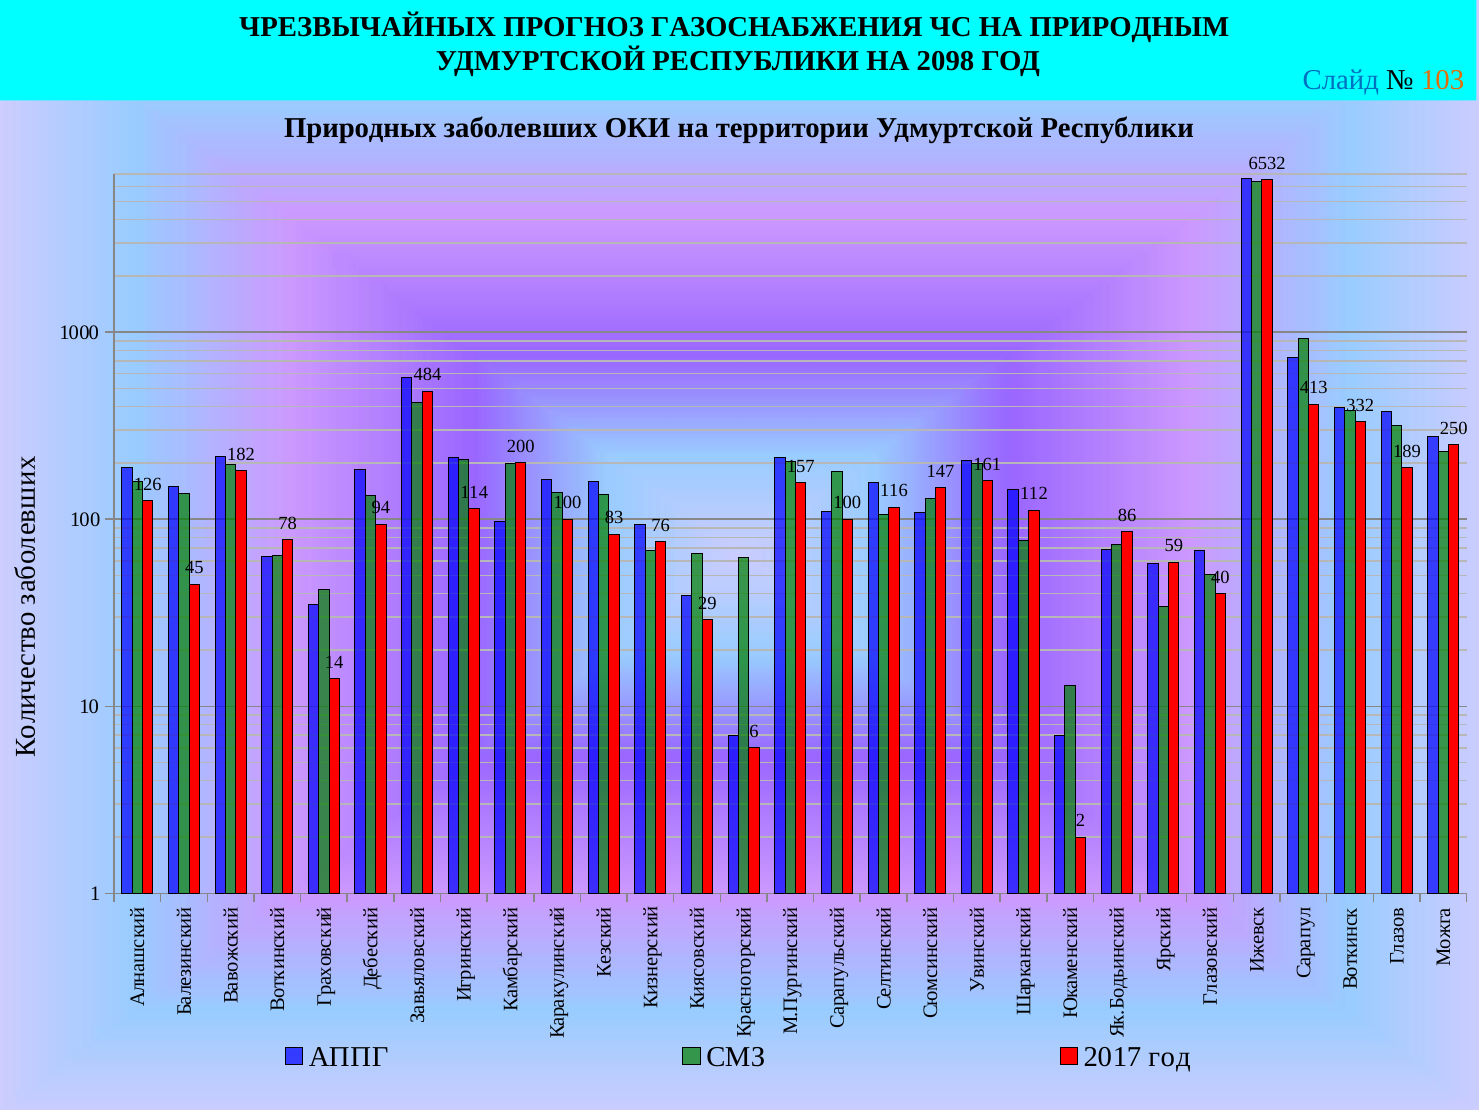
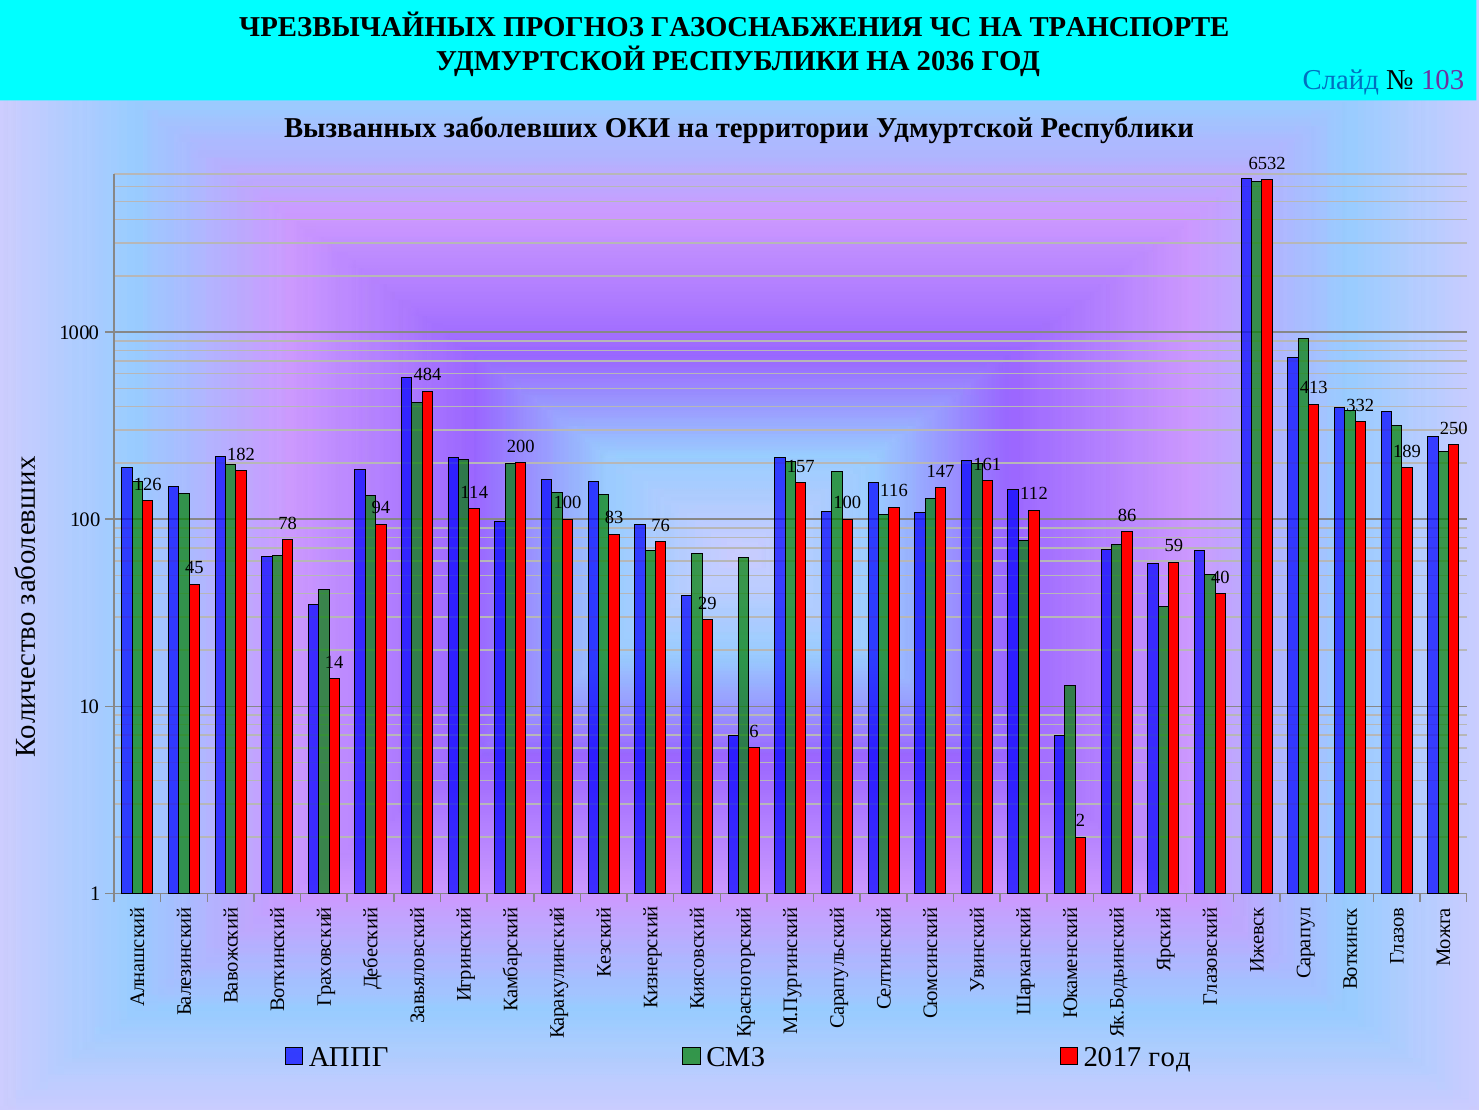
ПРИРОДНЫМ: ПРИРОДНЫМ -> ТРАНСПОРТЕ
2098: 2098 -> 2036
103 colour: orange -> purple
Природных: Природных -> Вызванных
